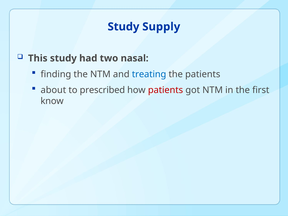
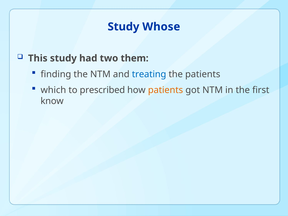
Supply: Supply -> Whose
nasal: nasal -> them
about: about -> which
patients at (165, 90) colour: red -> orange
